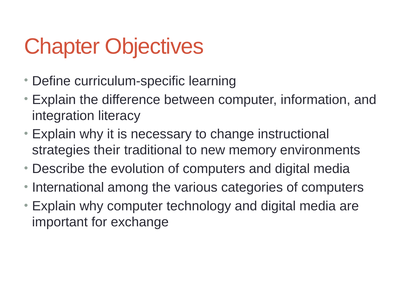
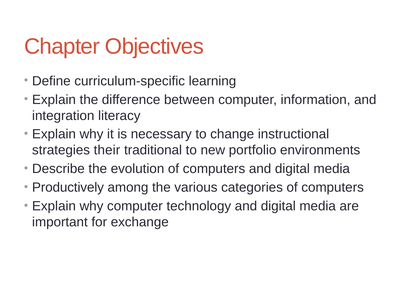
memory: memory -> portfolio
International: International -> Productively
